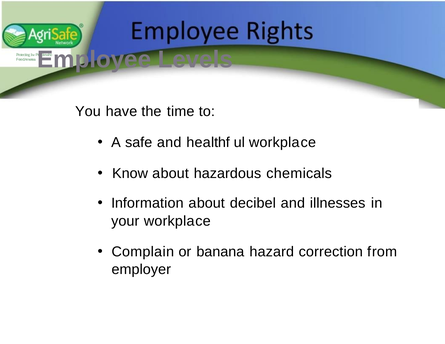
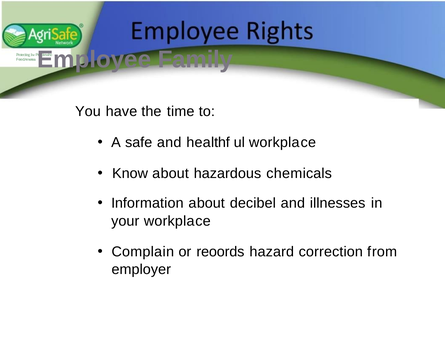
Levels: Levels -> Family
banana: banana -> reoords
